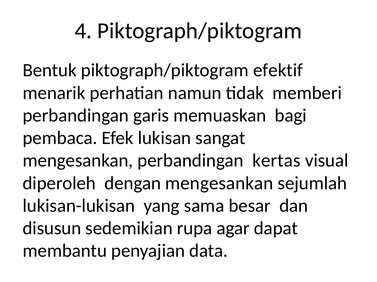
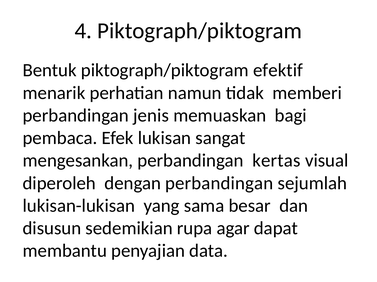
garis: garis -> jenis
dengan mengesankan: mengesankan -> perbandingan
